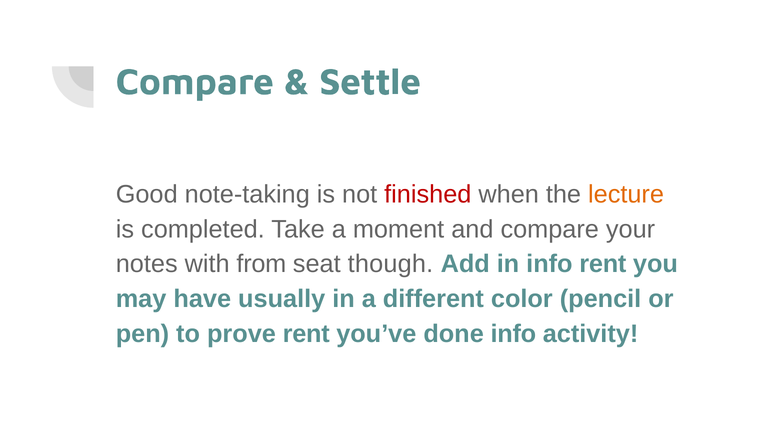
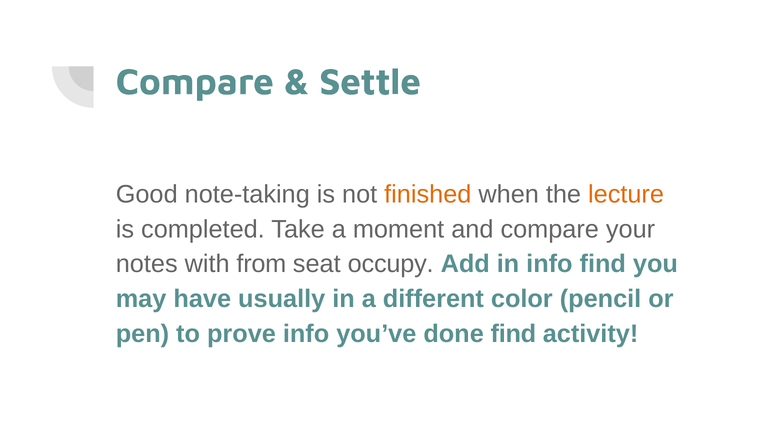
finished colour: red -> orange
though: though -> occupy
info rent: rent -> find
prove rent: rent -> info
done info: info -> find
